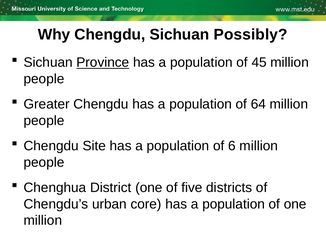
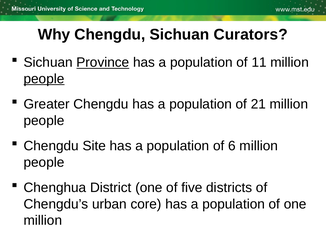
Possibly: Possibly -> Curators
45: 45 -> 11
people at (44, 79) underline: none -> present
64: 64 -> 21
